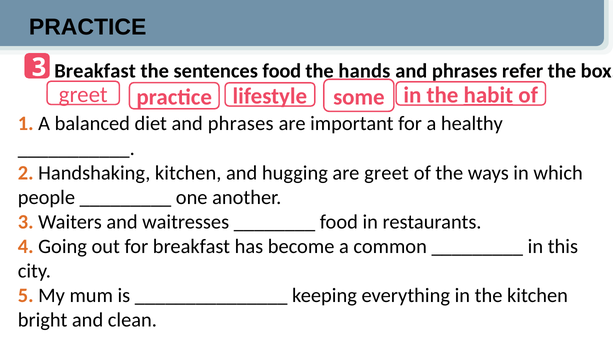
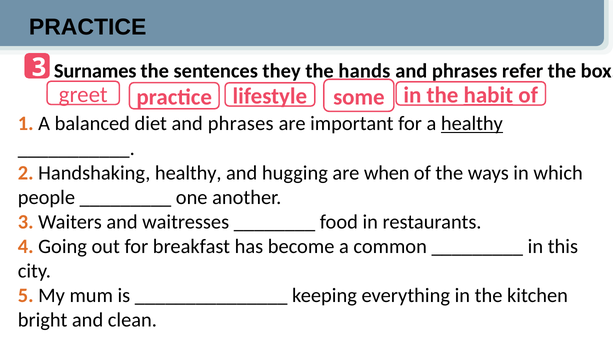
Breakfast at (95, 71): Breakfast -> Surnames
sentences food: food -> they
healthy at (472, 124) underline: none -> present
Handshaking kitchen: kitchen -> healthy
are greet: greet -> when
